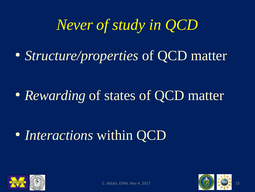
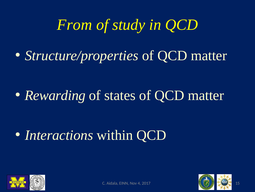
Never: Never -> From
